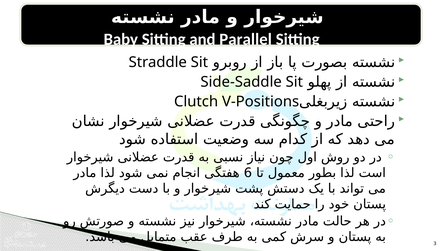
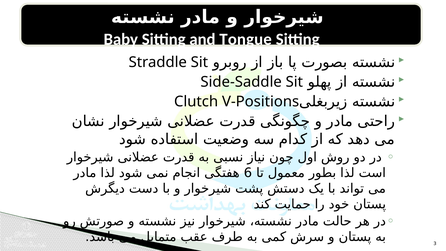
Parallel: Parallel -> Tongue
